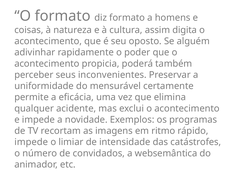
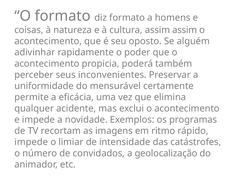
assim digita: digita -> assim
websemântica: websemântica -> geolocalização
